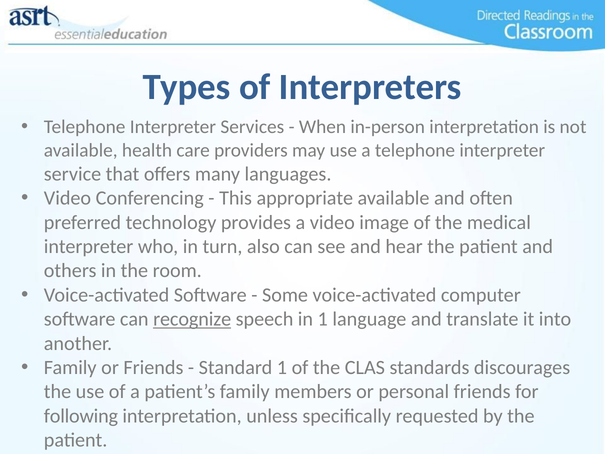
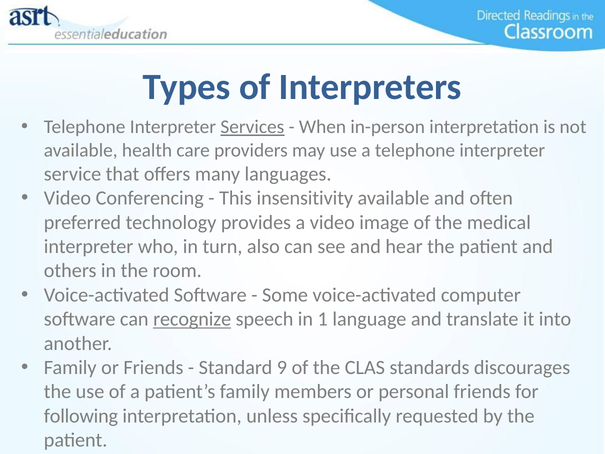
Services underline: none -> present
appropriate: appropriate -> insensitivity
Standard 1: 1 -> 9
